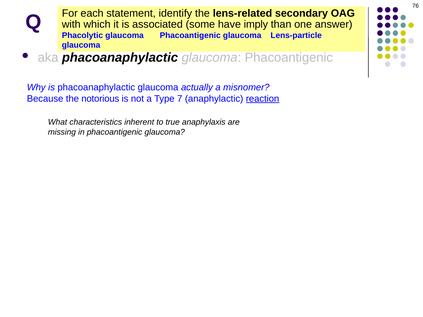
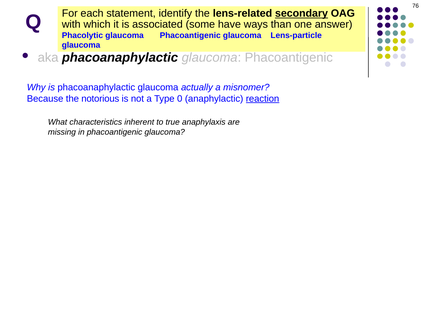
secondary underline: none -> present
imply: imply -> ways
7: 7 -> 0
